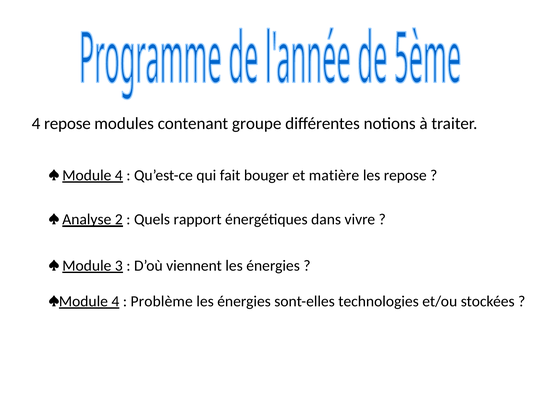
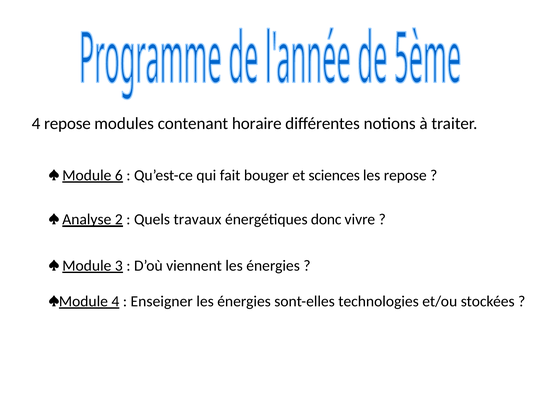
groupe: groupe -> horaire
Module 4: 4 -> 6
matière: matière -> sciences
rapport: rapport -> travaux
dans: dans -> donc
Problème: Problème -> Enseigner
